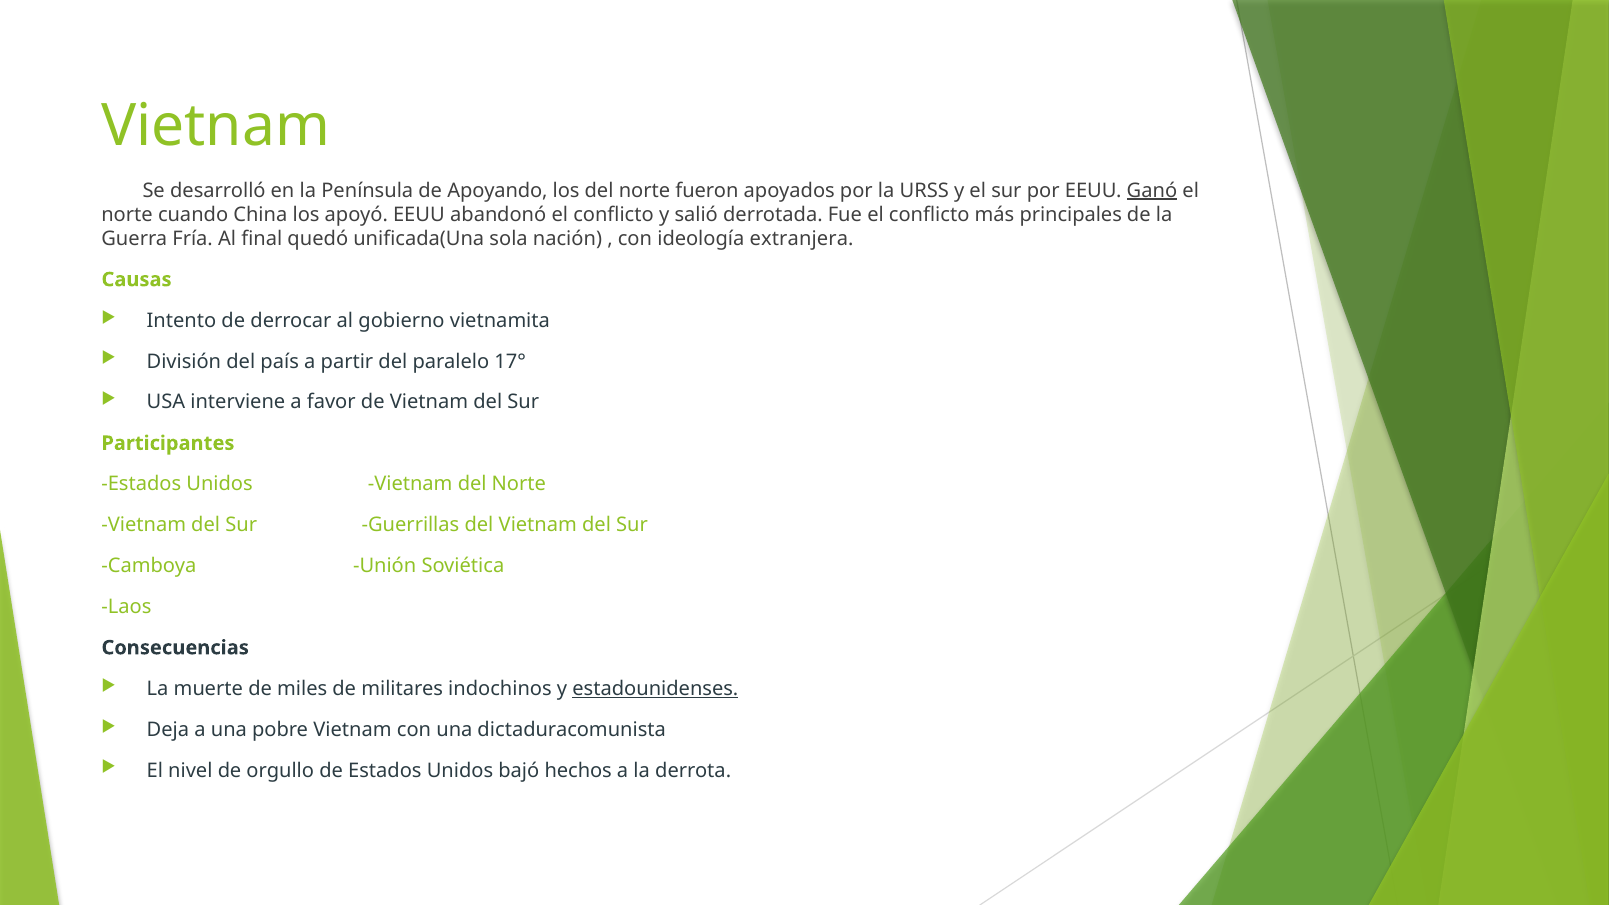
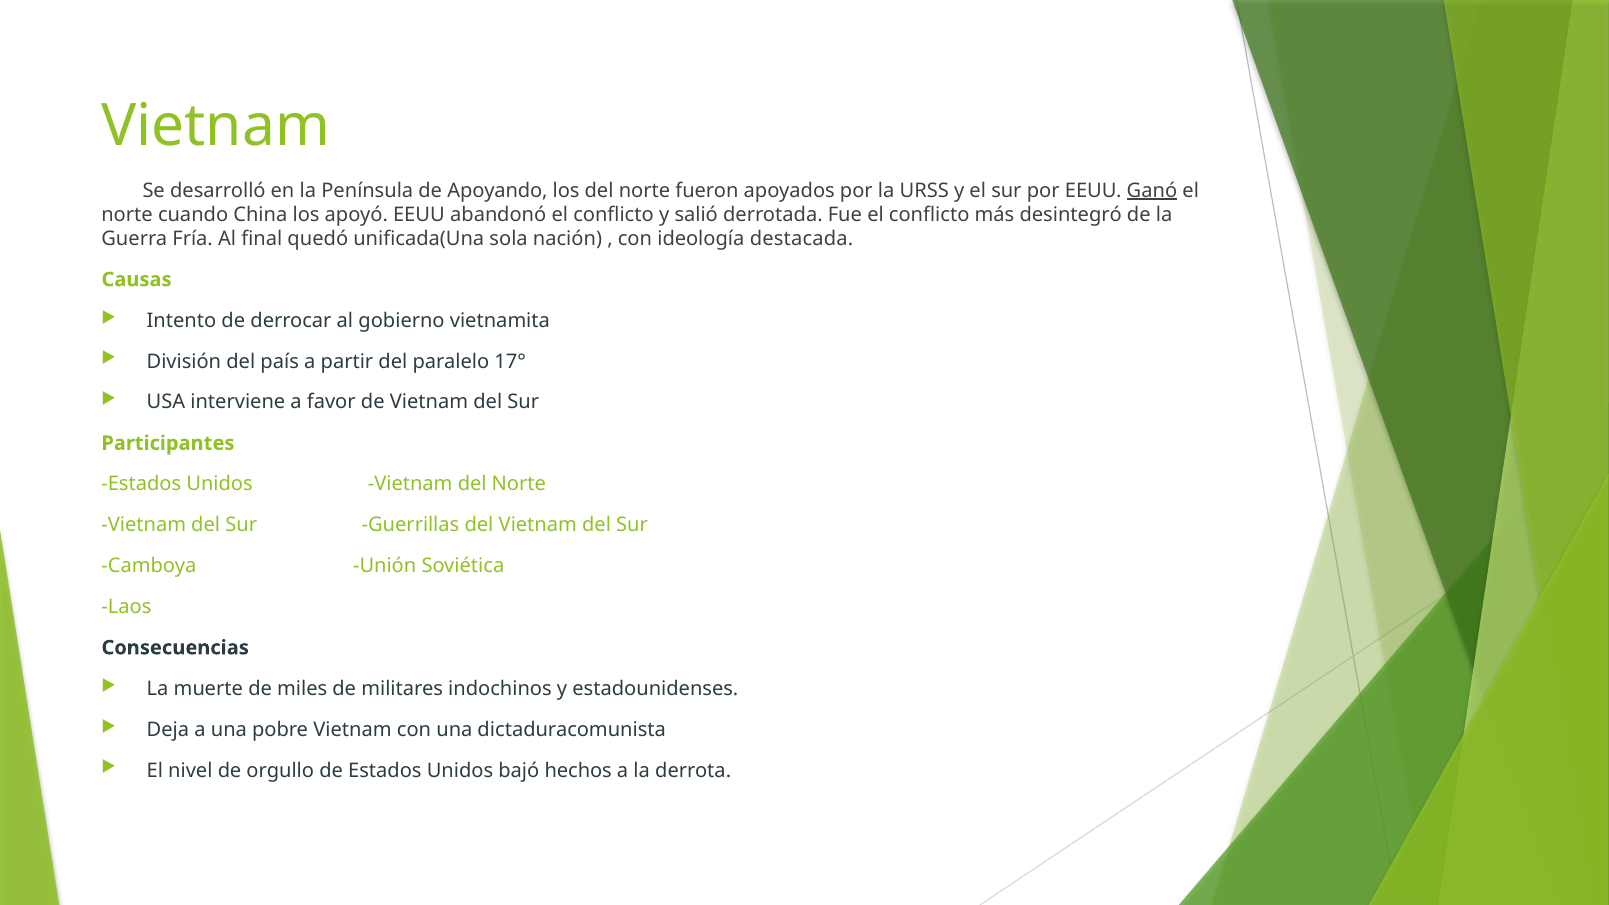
principales: principales -> desintegró
extranjera: extranjera -> destacada
estadounidenses underline: present -> none
